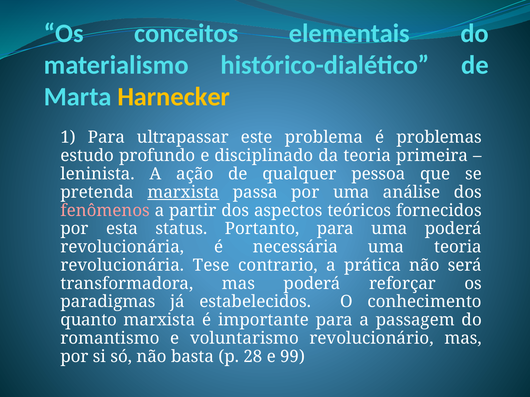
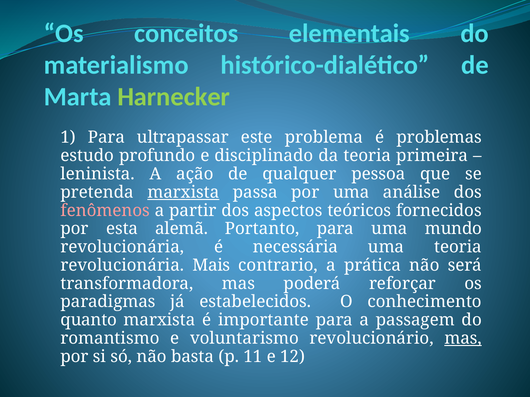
Harnecker colour: yellow -> light green
status: status -> alemã
uma poderá: poderá -> mundo
Tese: Tese -> Mais
mas at (463, 339) underline: none -> present
28: 28 -> 11
99: 99 -> 12
